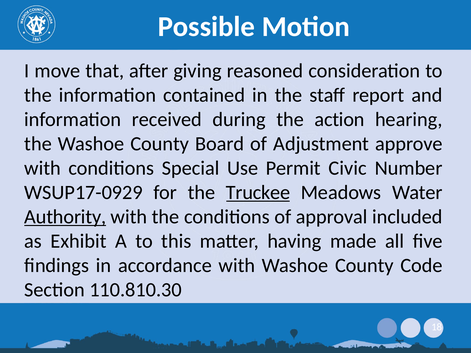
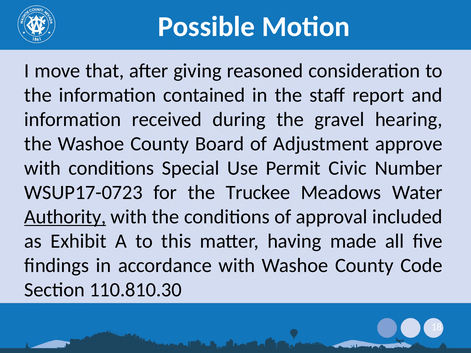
action: action -> gravel
WSUP17-0929: WSUP17-0929 -> WSUP17-0723
Truckee underline: present -> none
